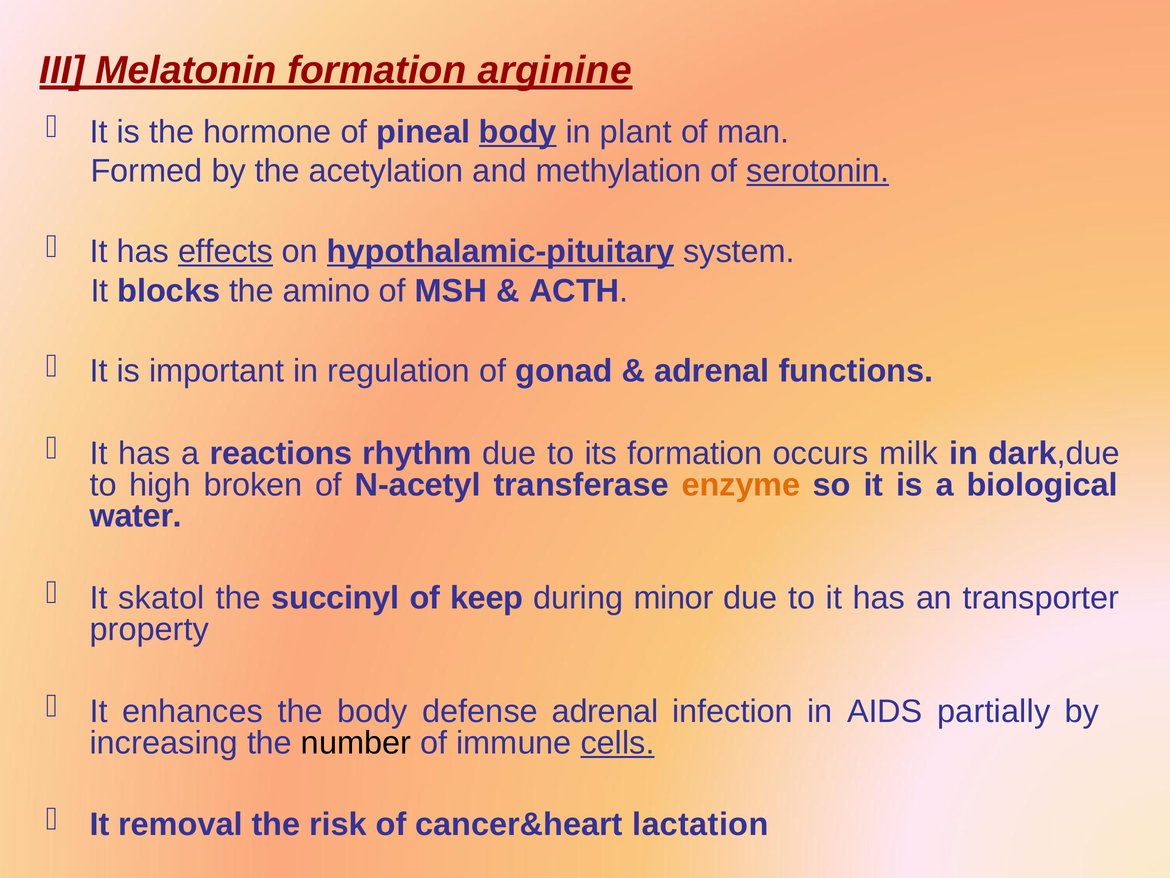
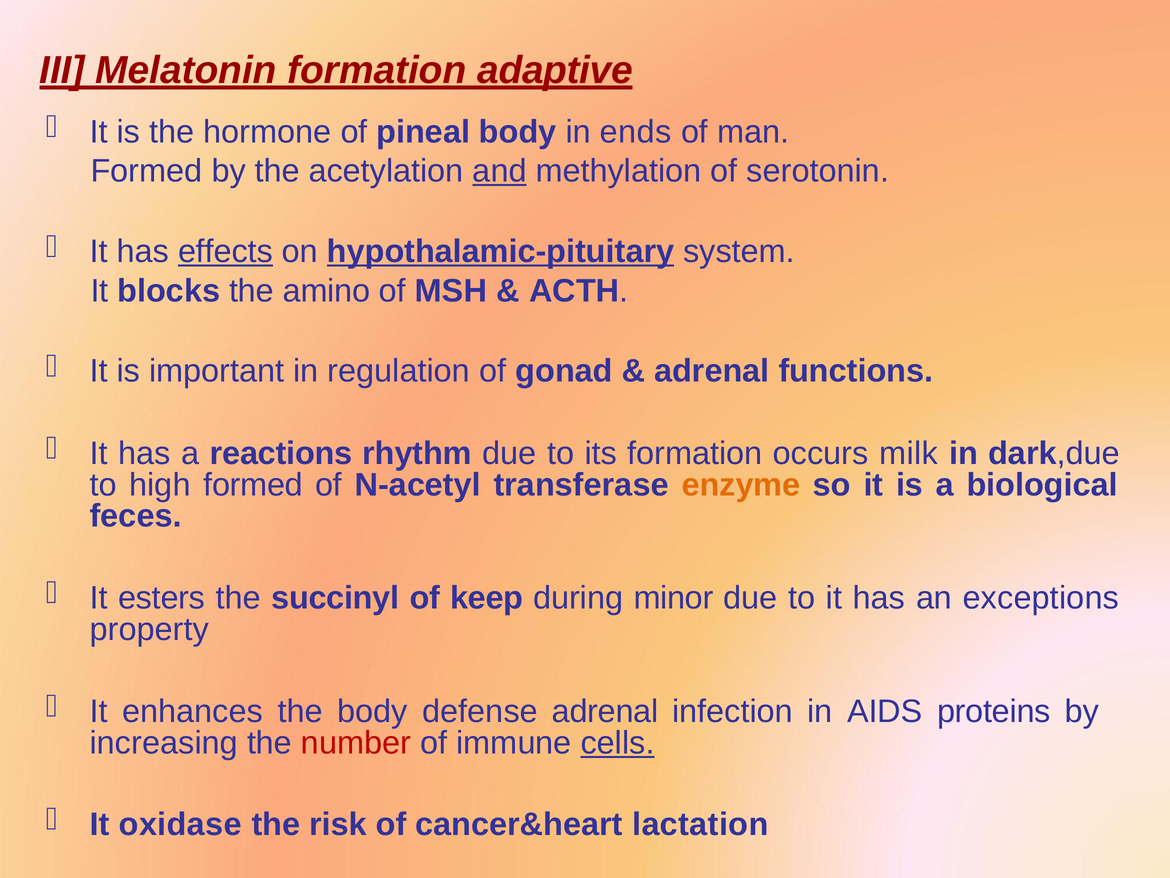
arginine: arginine -> adaptive
body at (518, 132) underline: present -> none
plant: plant -> ends
and underline: none -> present
serotonin underline: present -> none
high broken: broken -> formed
water: water -> feces
skatol: skatol -> esters
transporter: transporter -> exceptions
partially: partially -> proteins
number colour: black -> red
removal: removal -> oxidase
